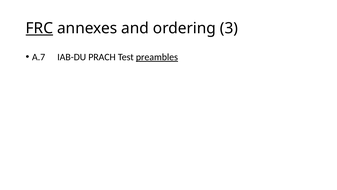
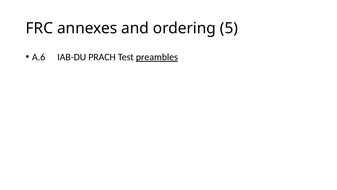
FRC underline: present -> none
3: 3 -> 5
A.7: A.7 -> A.6
